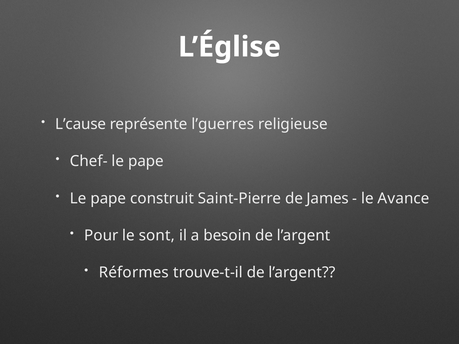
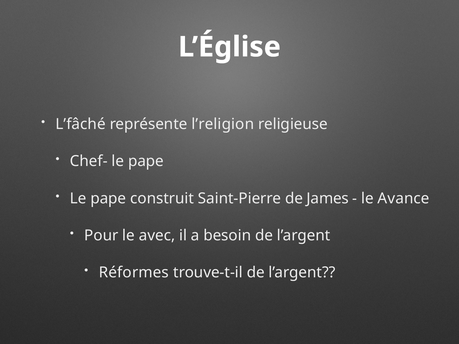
L’cause: L’cause -> L’fâché
l’guerres: l’guerres -> l’religion
sont: sont -> avec
